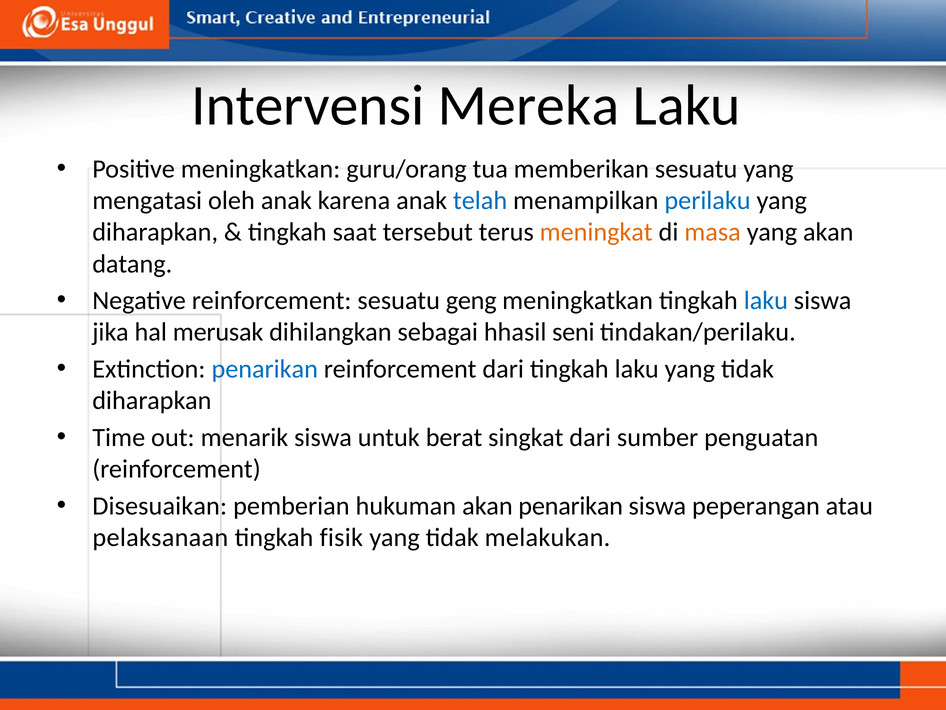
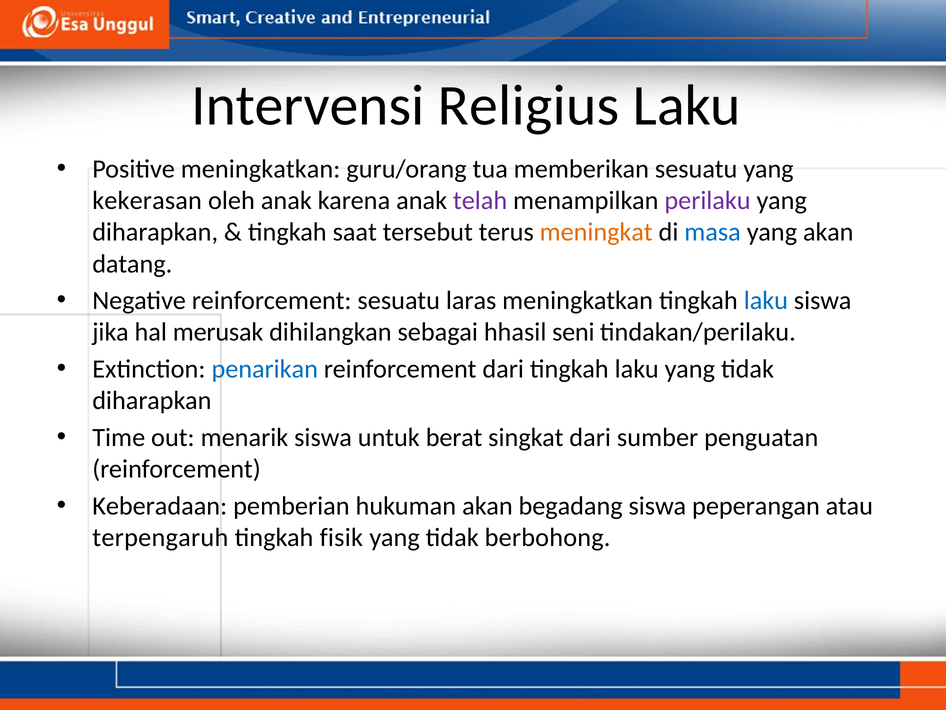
Mereka: Mereka -> Religius
mengatasi: mengatasi -> kekerasan
telah colour: blue -> purple
perilaku colour: blue -> purple
masa colour: orange -> blue
geng: geng -> laras
Disesuaikan: Disesuaikan -> Keberadaan
akan penarikan: penarikan -> begadang
pelaksanaan: pelaksanaan -> terpengaruh
melakukan: melakukan -> berbohong
